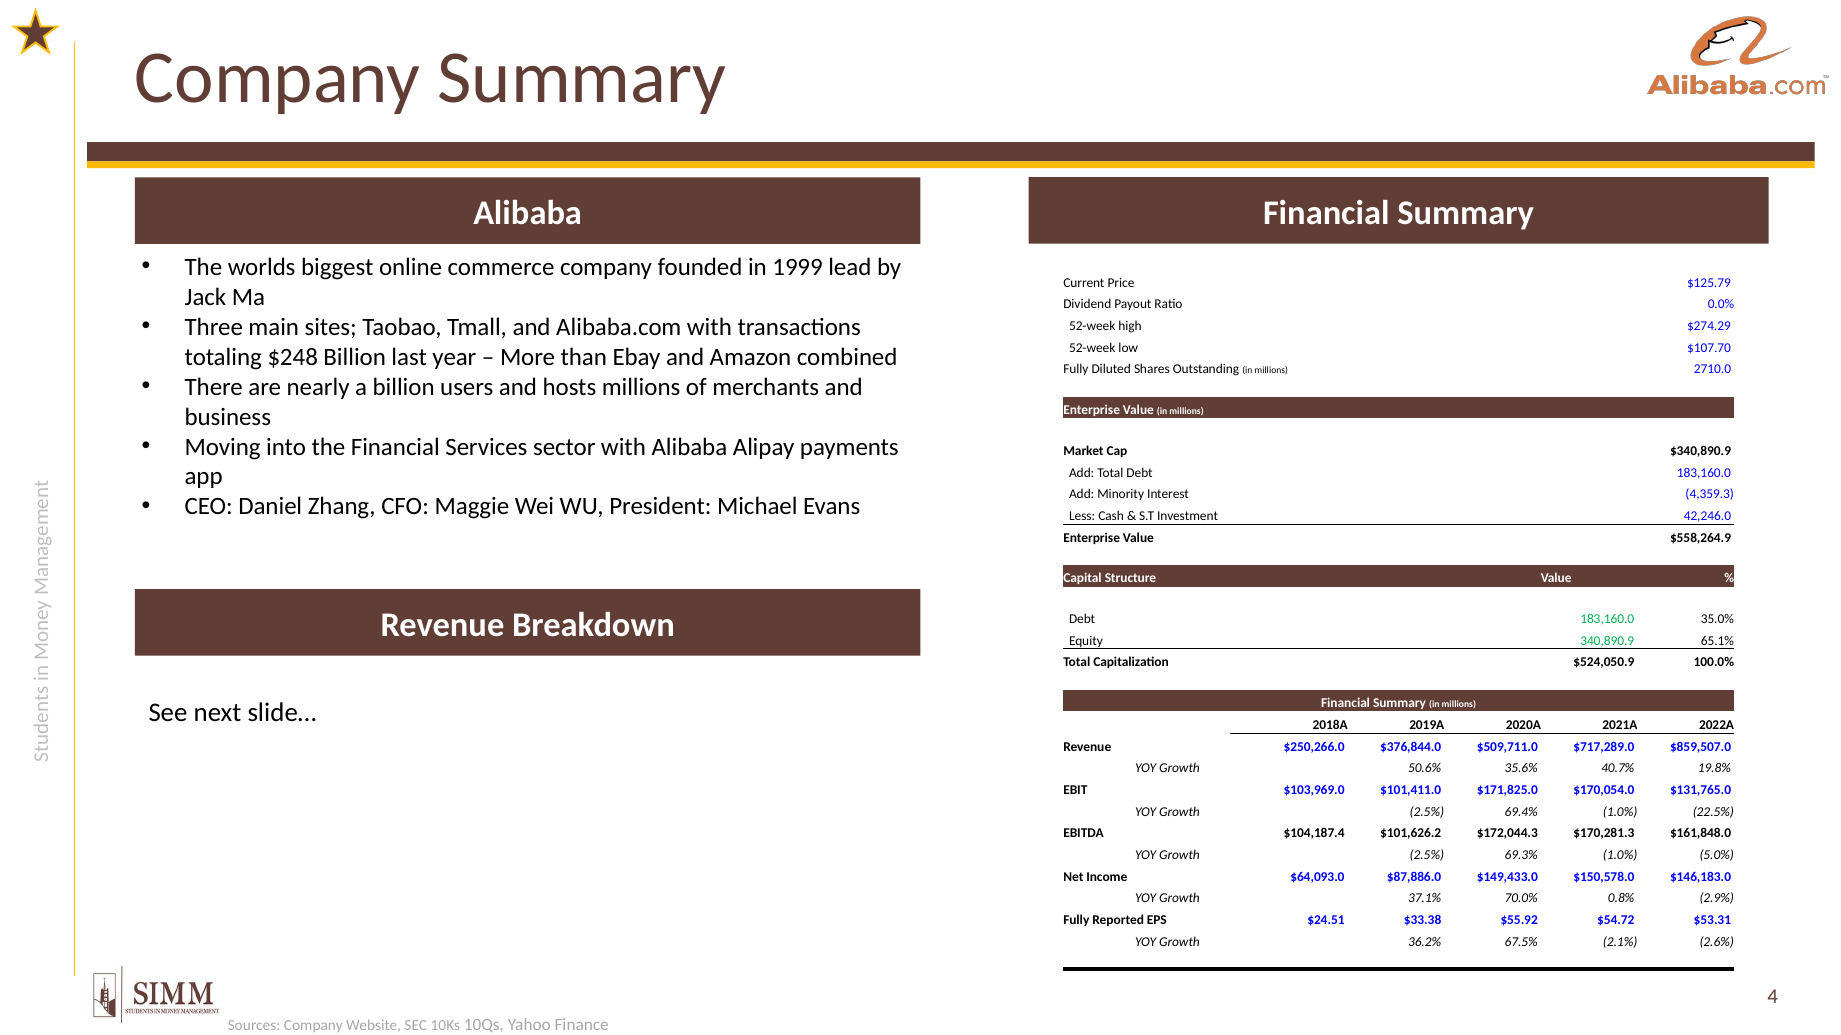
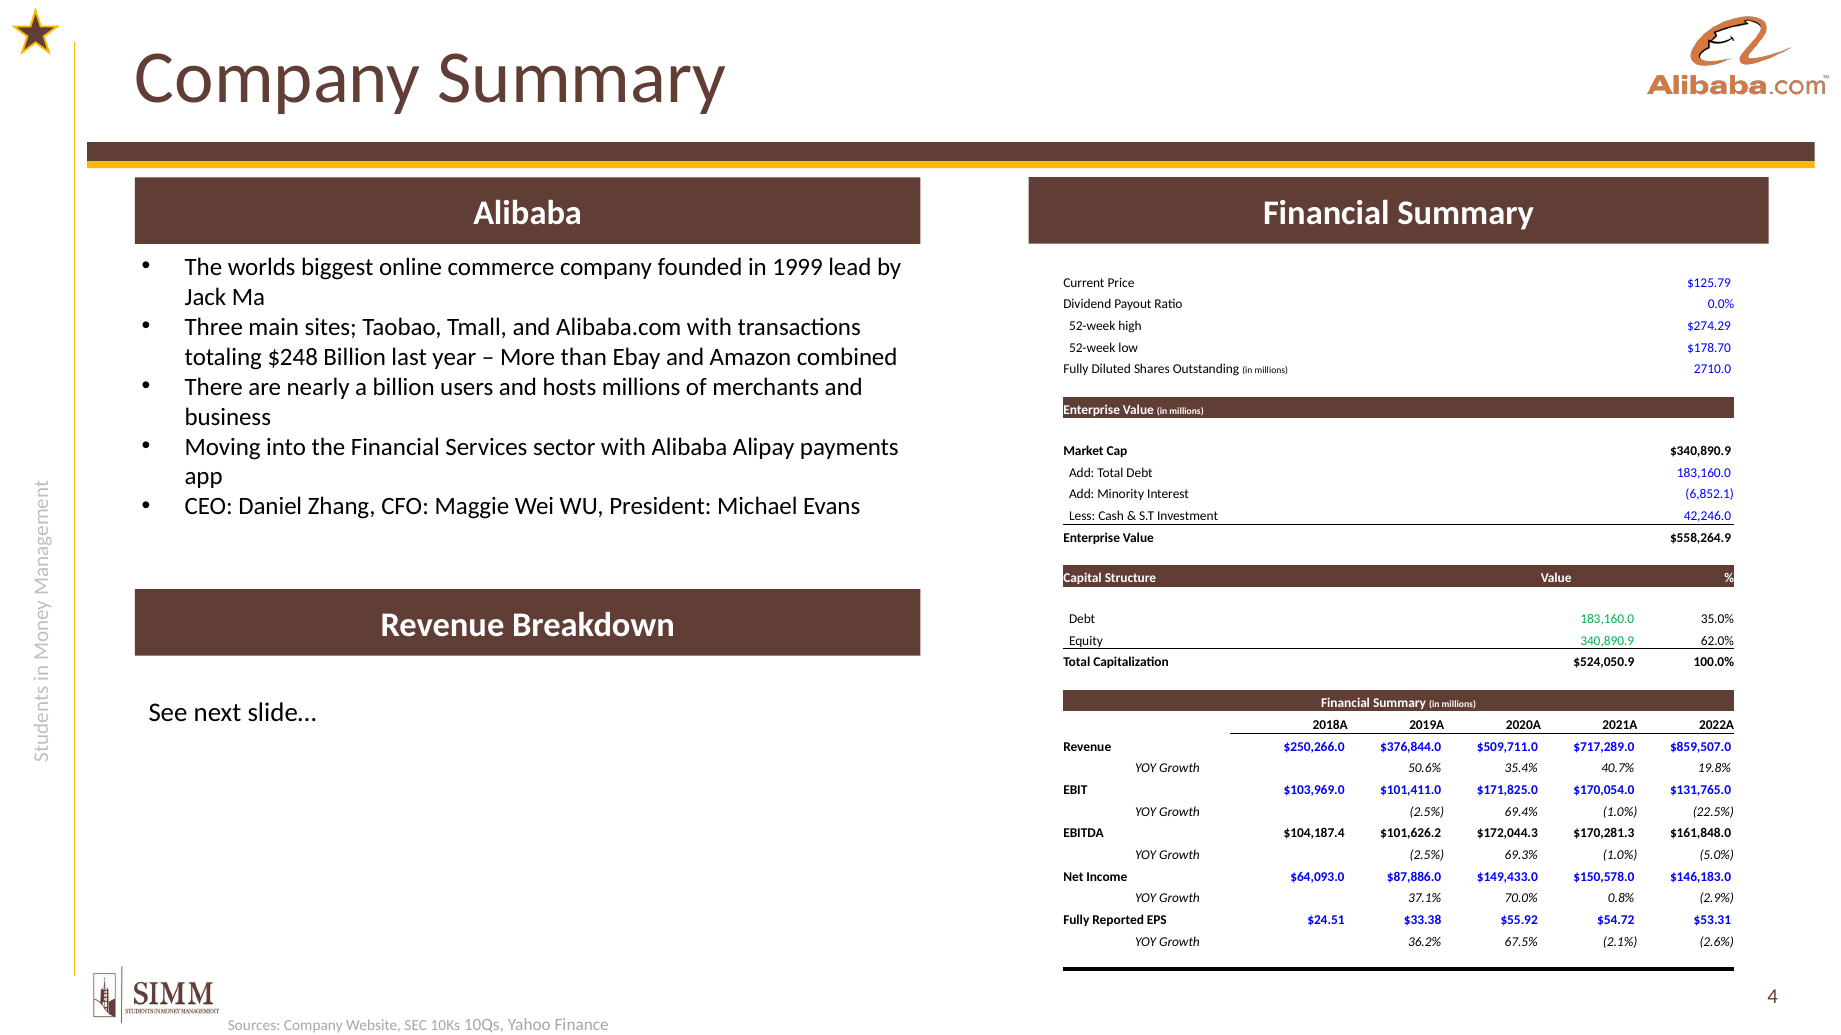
$107.70: $107.70 -> $178.70
4,359.3: 4,359.3 -> 6,852.1
65.1%: 65.1% -> 62.0%
35.6%: 35.6% -> 35.4%
